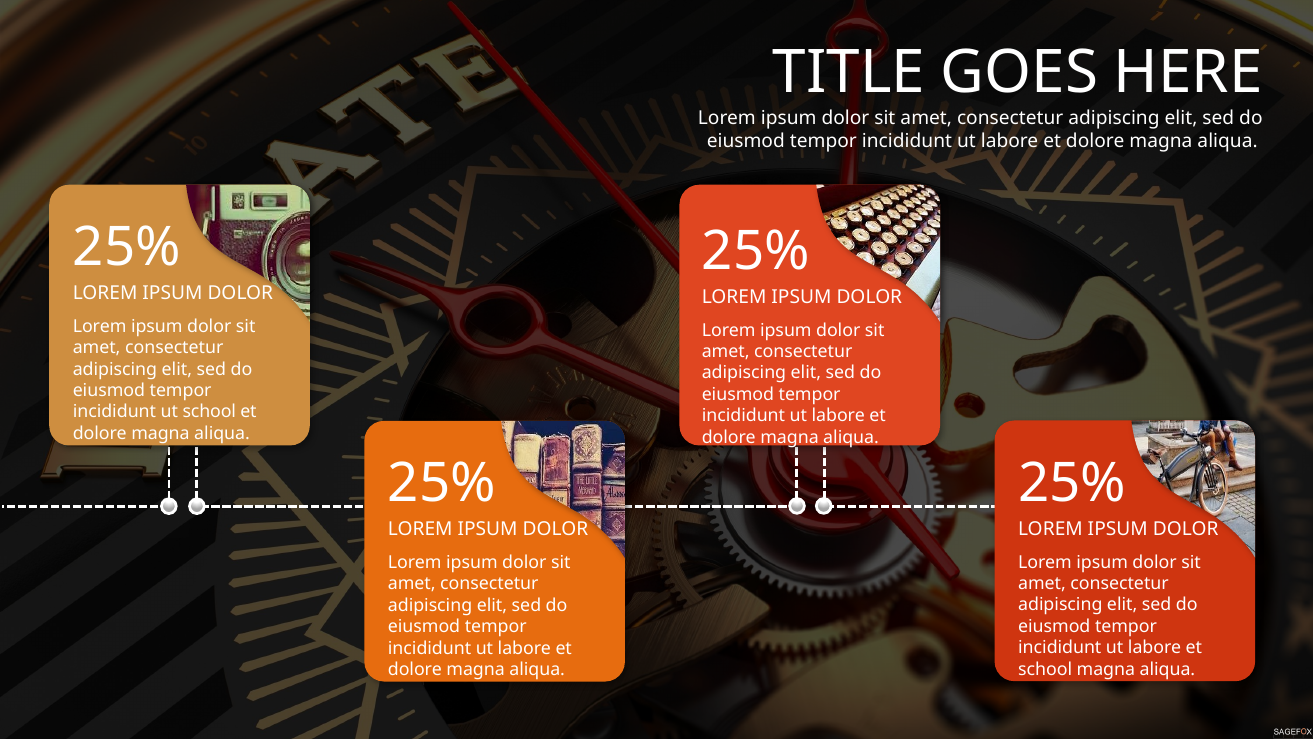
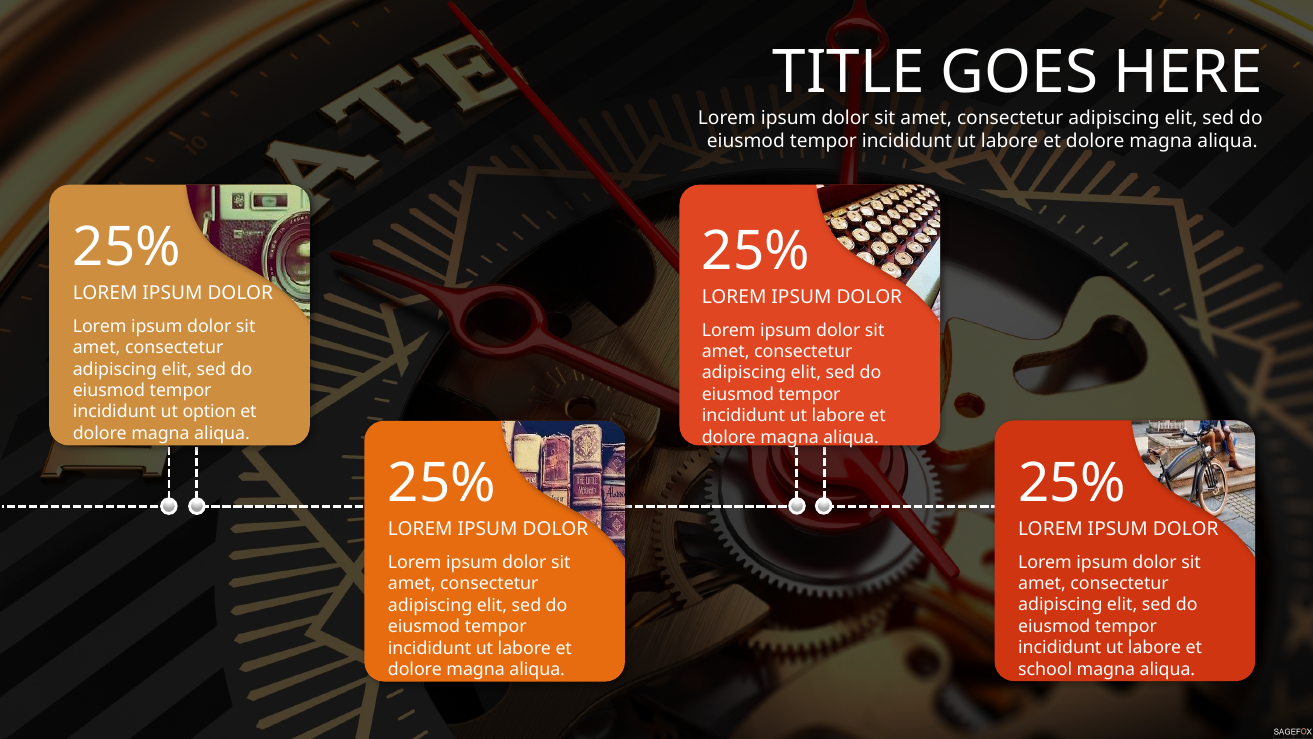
ut school: school -> option
